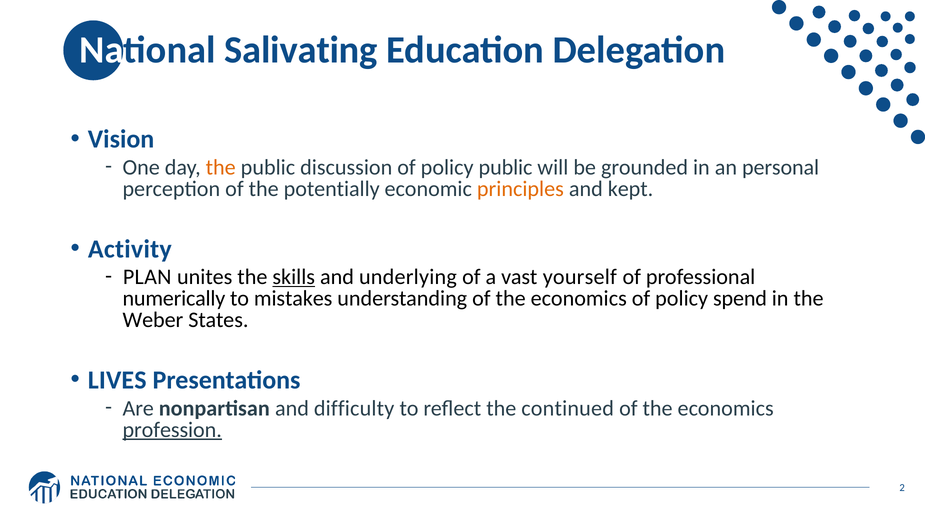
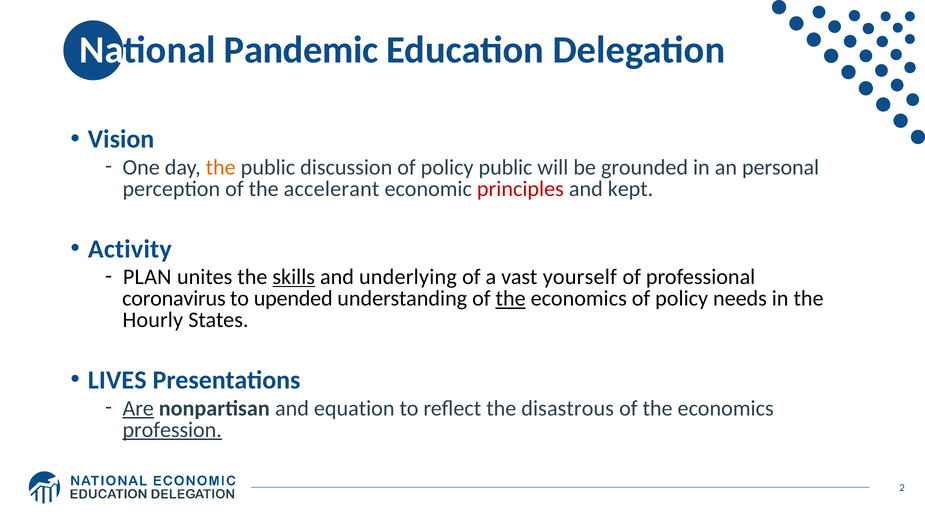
Salivating: Salivating -> Pandemic
potentially: potentially -> accelerant
principles colour: orange -> red
numerically: numerically -> coronavirus
mistakes: mistakes -> upended
the at (511, 298) underline: none -> present
spend: spend -> needs
Weber: Weber -> Hourly
Are underline: none -> present
difficulty: difficulty -> equation
continued: continued -> disastrous
